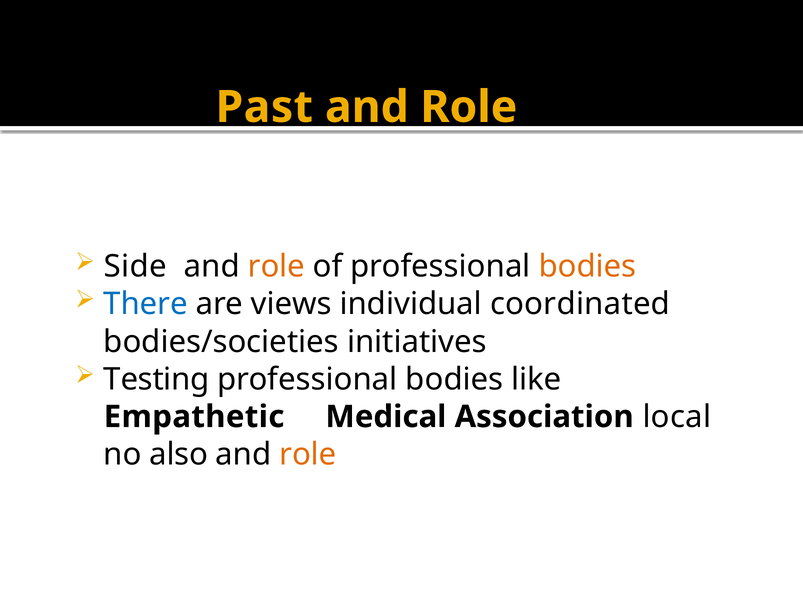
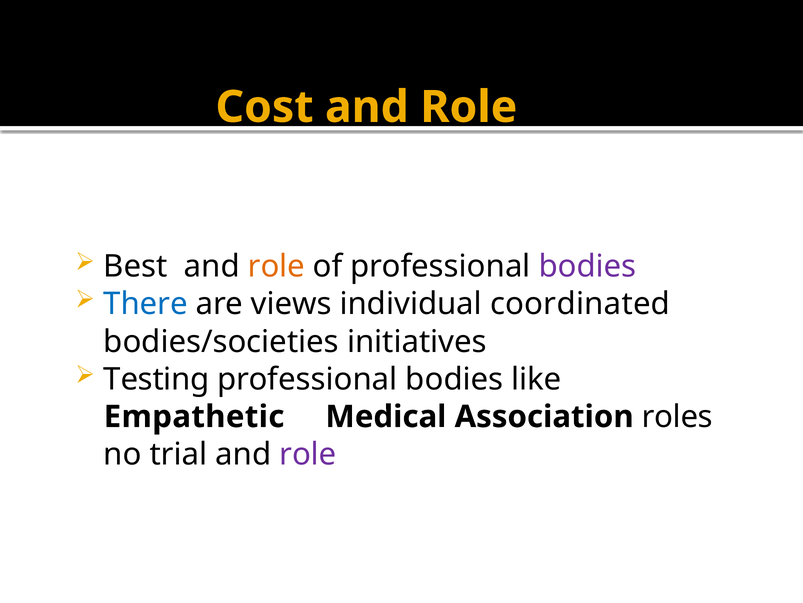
Past: Past -> Cost
Side: Side -> Best
bodies at (587, 266) colour: orange -> purple
local: local -> roles
also: also -> trial
role at (308, 454) colour: orange -> purple
